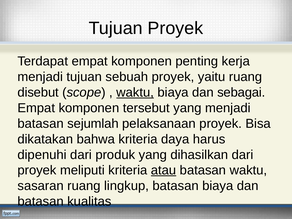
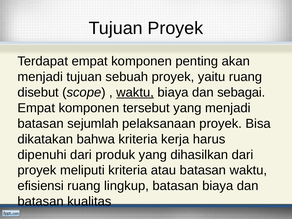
kerja: kerja -> akan
daya: daya -> kerja
atau underline: present -> none
sasaran: sasaran -> efisiensi
